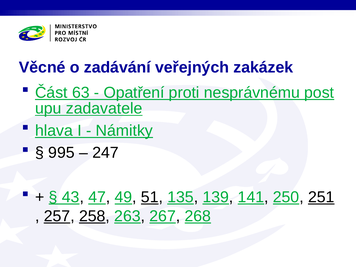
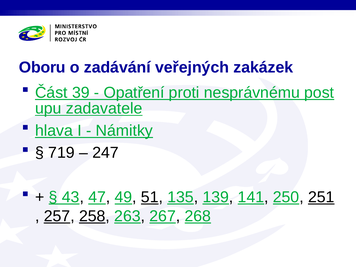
Věcné: Věcné -> Oboru
63: 63 -> 39
995: 995 -> 719
